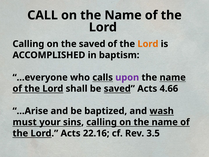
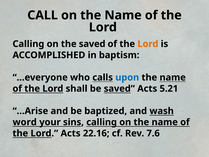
upon colour: purple -> blue
4.66: 4.66 -> 5.21
must: must -> word
3.5: 3.5 -> 7.6
